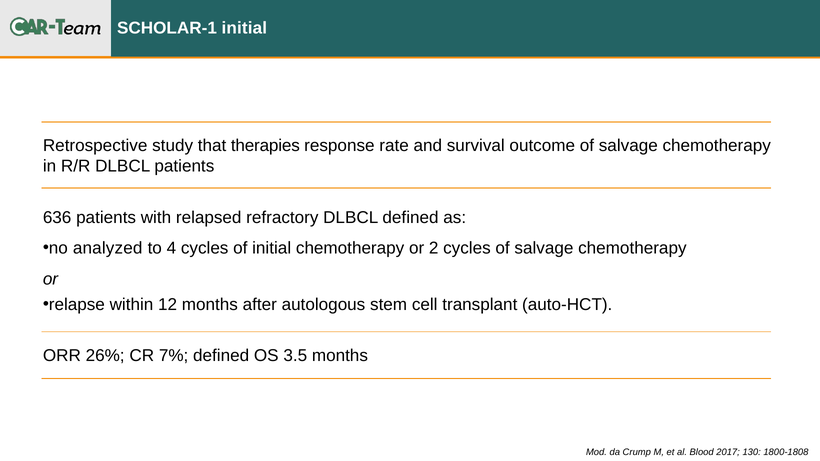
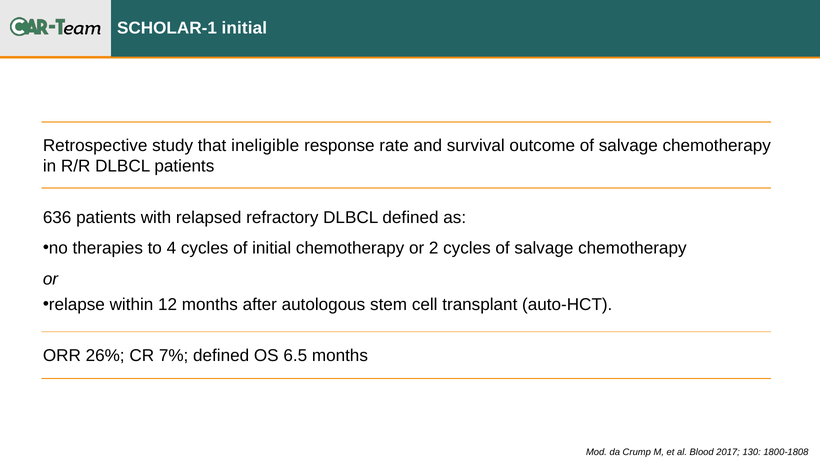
therapies: therapies -> ineligible
analyzed: analyzed -> therapies
3.5: 3.5 -> 6.5
